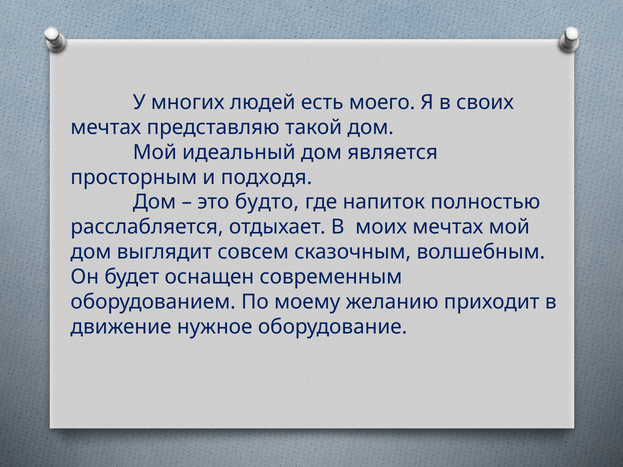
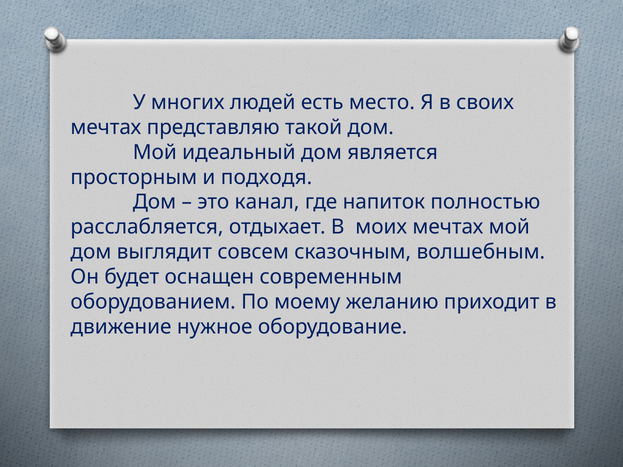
моего: моего -> место
будто: будто -> канал
